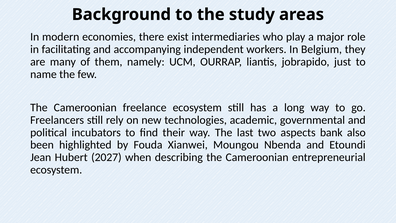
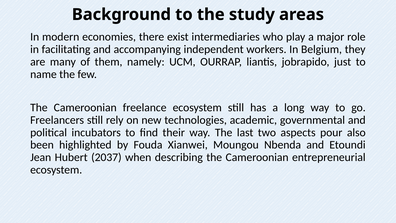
bank: bank -> pour
2027: 2027 -> 2037
